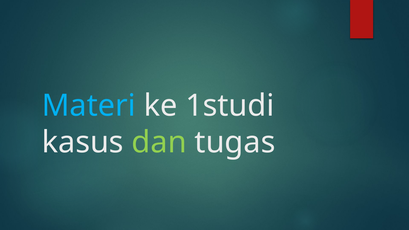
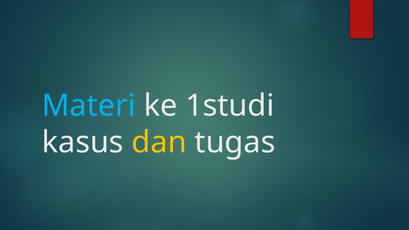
dan colour: light green -> yellow
